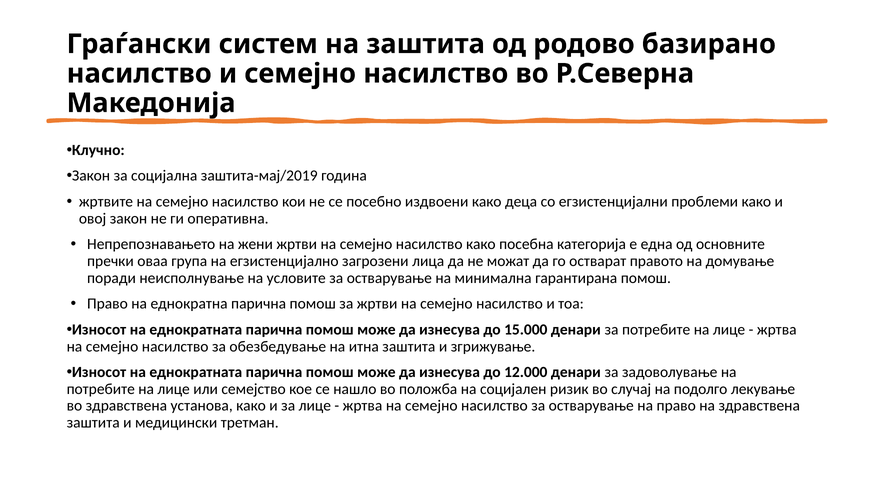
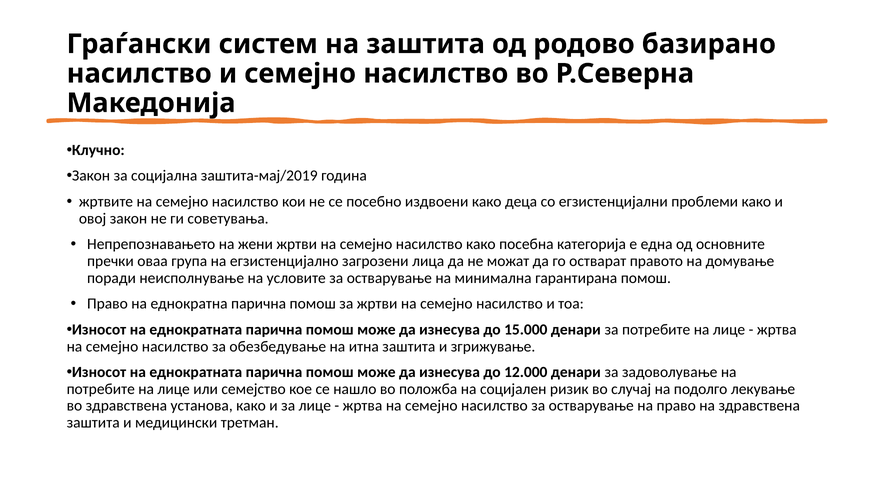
оперативна: оперативна -> советувања
